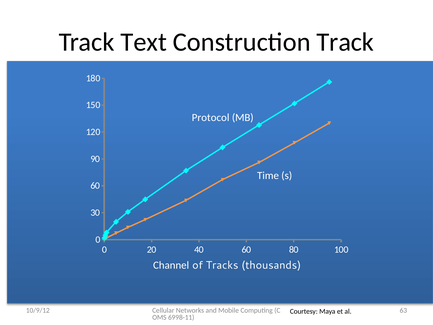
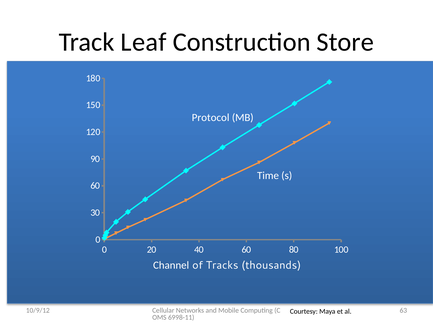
Text: Text -> Leaf
Construction Track: Track -> Store
